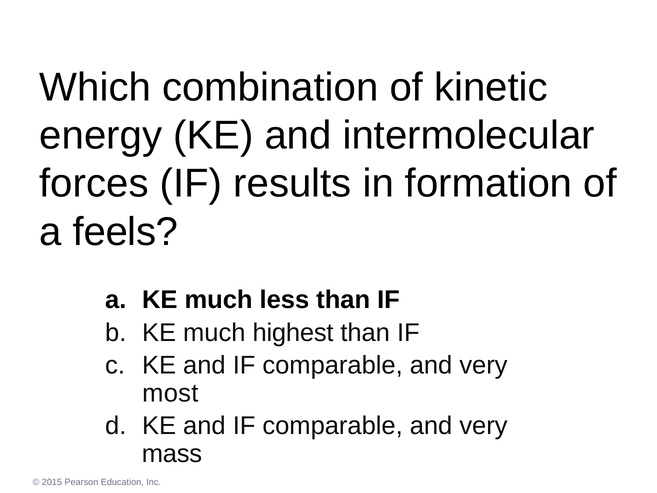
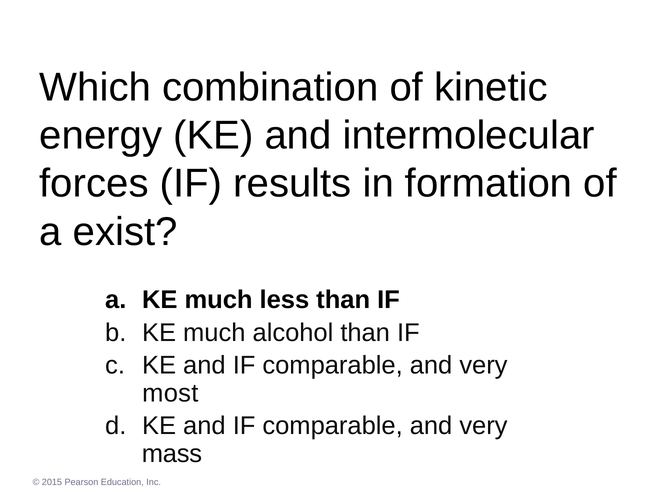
feels: feels -> exist
highest: highest -> alcohol
